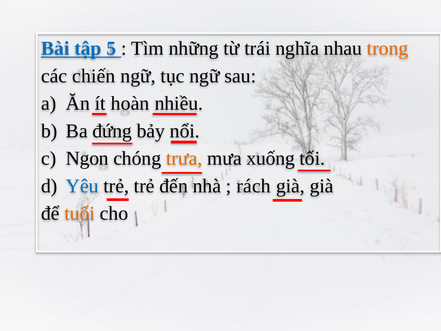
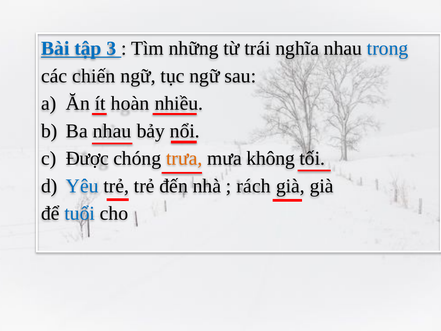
5: 5 -> 3
trong colour: orange -> blue
Ba đứng: đứng -> nhau
Ngon: Ngon -> Được
xuống: xuống -> không
tuổi colour: orange -> blue
